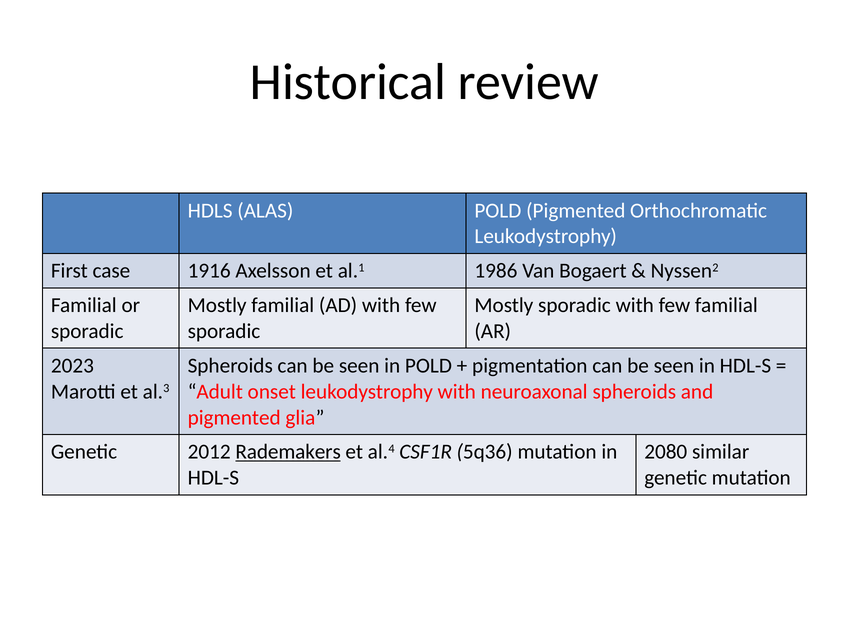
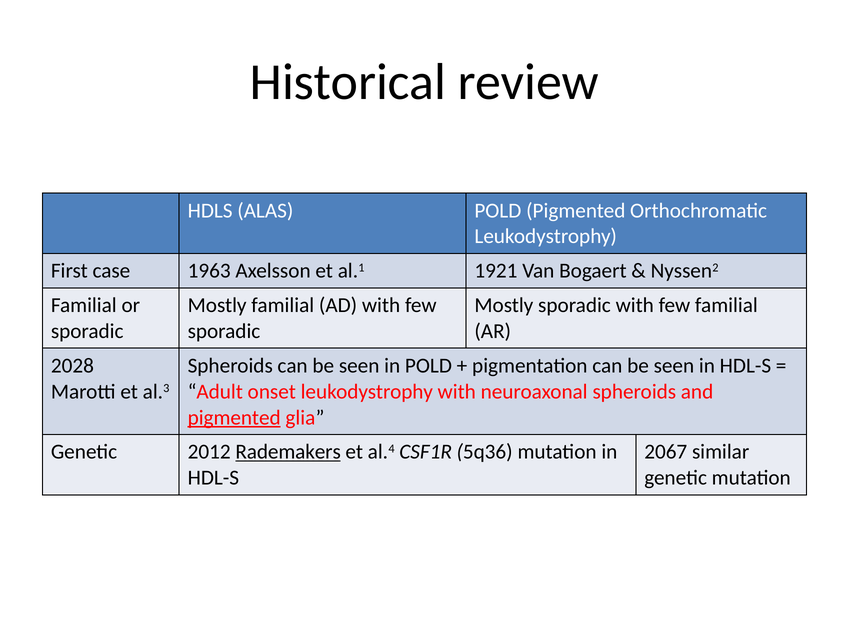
1916: 1916 -> 1963
1986: 1986 -> 1921
2023: 2023 -> 2028
pigmented at (234, 417) underline: none -> present
2080: 2080 -> 2067
